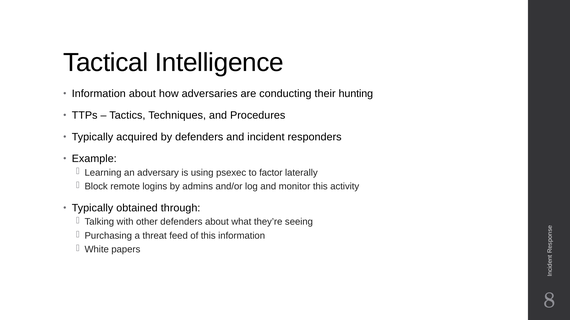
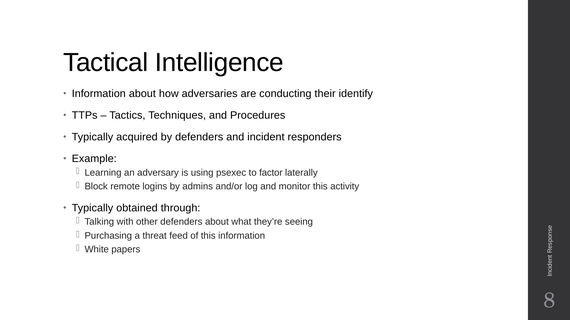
hunting: hunting -> identify
